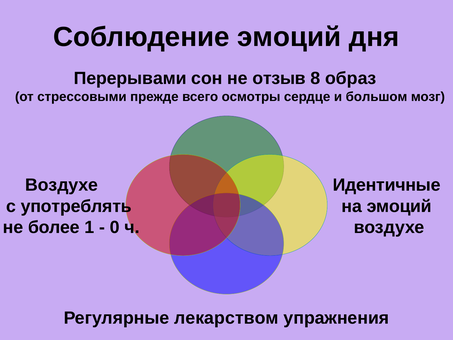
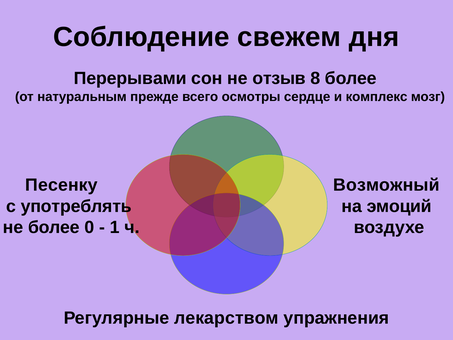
Соблюдение эмоций: эмоций -> свежем
8 образ: образ -> более
стрессовыми: стрессовыми -> натуральным
большом: большом -> комплекс
Воздухе at (62, 185): Воздухе -> Песенку
Идентичные: Идентичные -> Возможный
1: 1 -> 0
0: 0 -> 1
